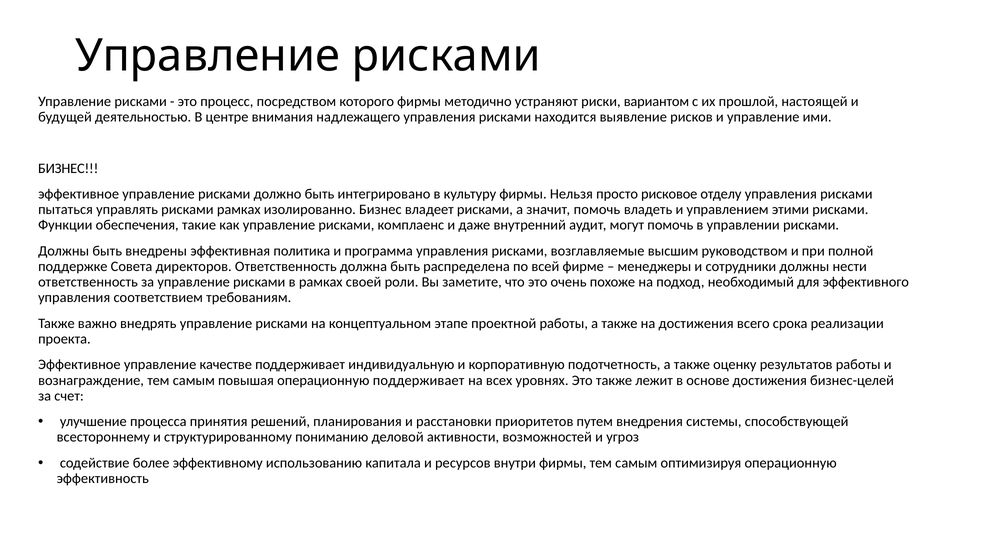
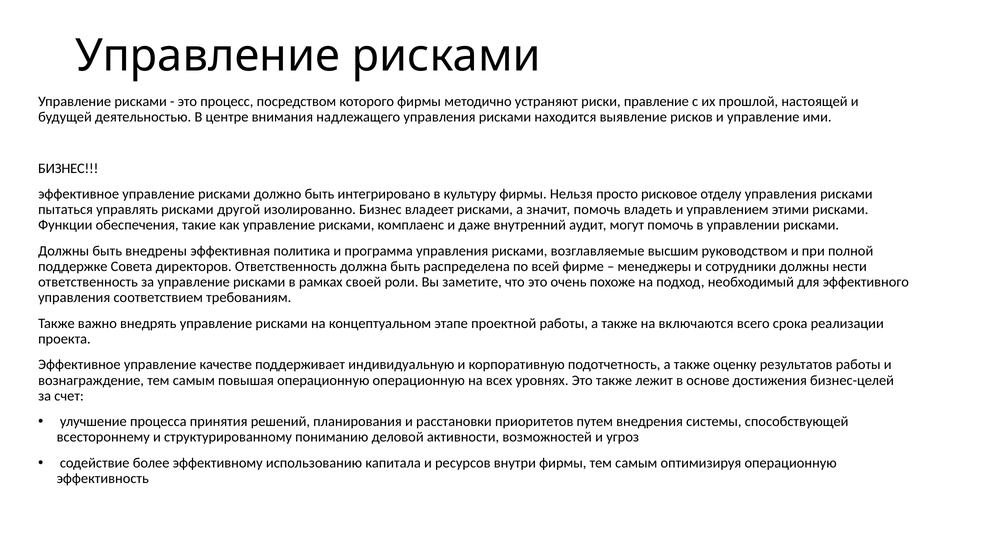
вариантом: вариантом -> правление
рисками рамках: рамках -> другой
на достижения: достижения -> включаются
операционную поддерживает: поддерживает -> операционную
